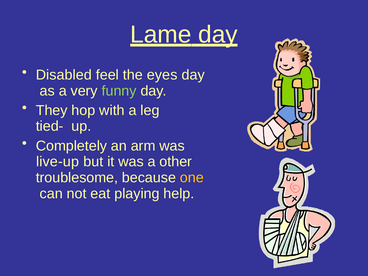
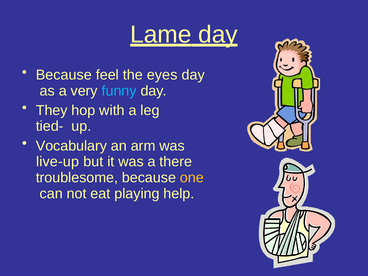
Disabled at (64, 75): Disabled -> Because
funny colour: light green -> light blue
Completely: Completely -> Vocabulary
other: other -> there
